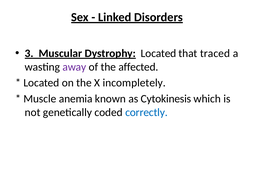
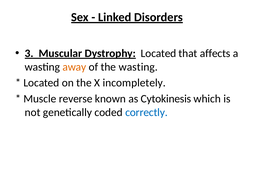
traced: traced -> affects
away colour: purple -> orange
the affected: affected -> wasting
anemia: anemia -> reverse
